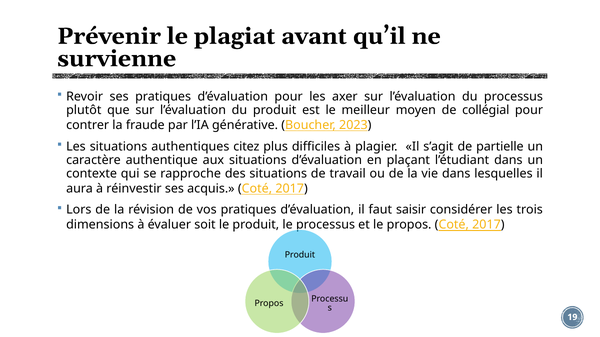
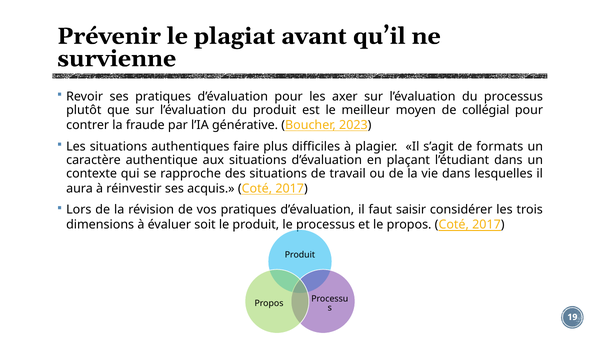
citez: citez -> faire
partielle: partielle -> formats
